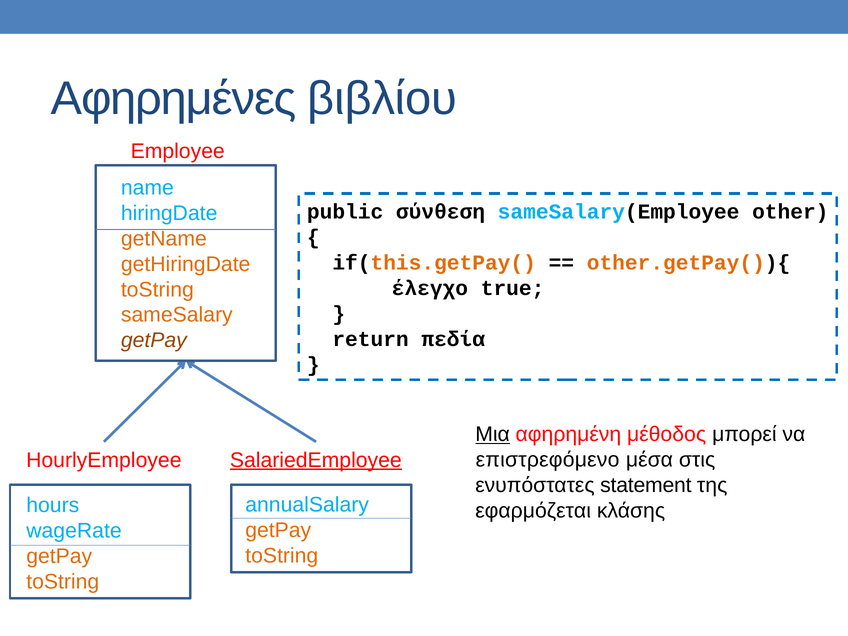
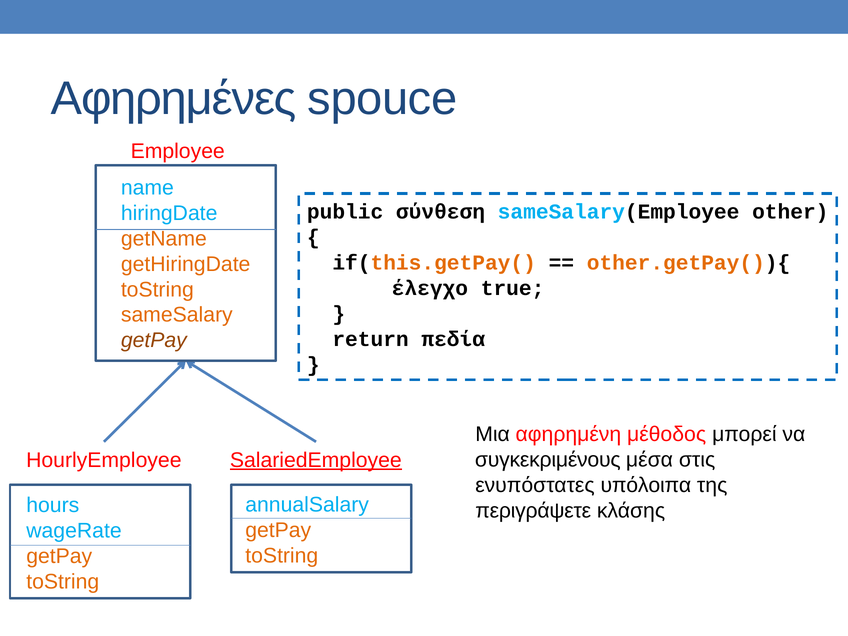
βιβλίου: βιβλίου -> spouce
Μια underline: present -> none
επιστρεφόμενο: επιστρεφόμενο -> συγκεκριμένους
statement: statement -> υπόλοιπα
εφαρμόζεται: εφαρμόζεται -> περιγράψετε
